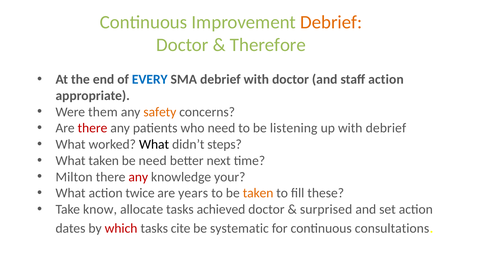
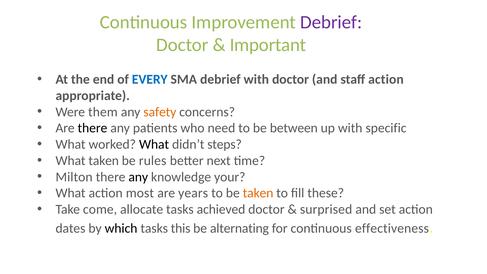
Debrief at (331, 22) colour: orange -> purple
Therefore: Therefore -> Important
there at (93, 128) colour: red -> black
listening: listening -> between
with debrief: debrief -> specific
be need: need -> rules
any at (138, 177) colour: red -> black
twice: twice -> most
know: know -> come
which colour: red -> black
cite: cite -> this
systematic: systematic -> alternating
consultations: consultations -> effectiveness
